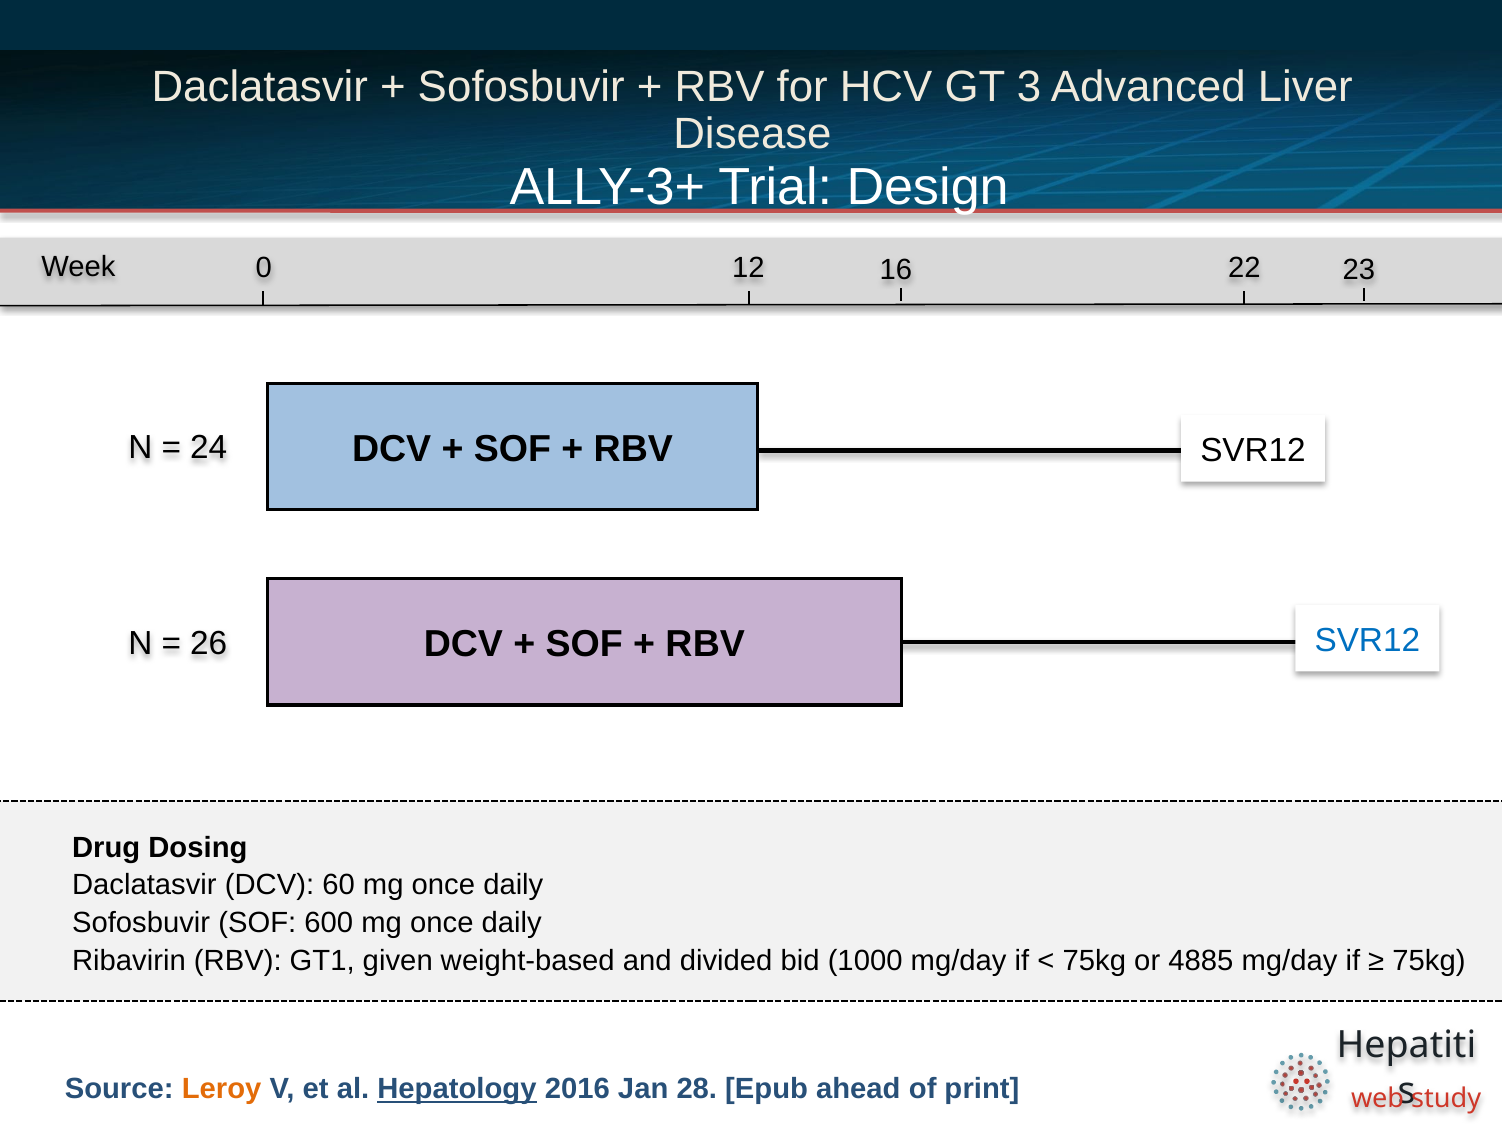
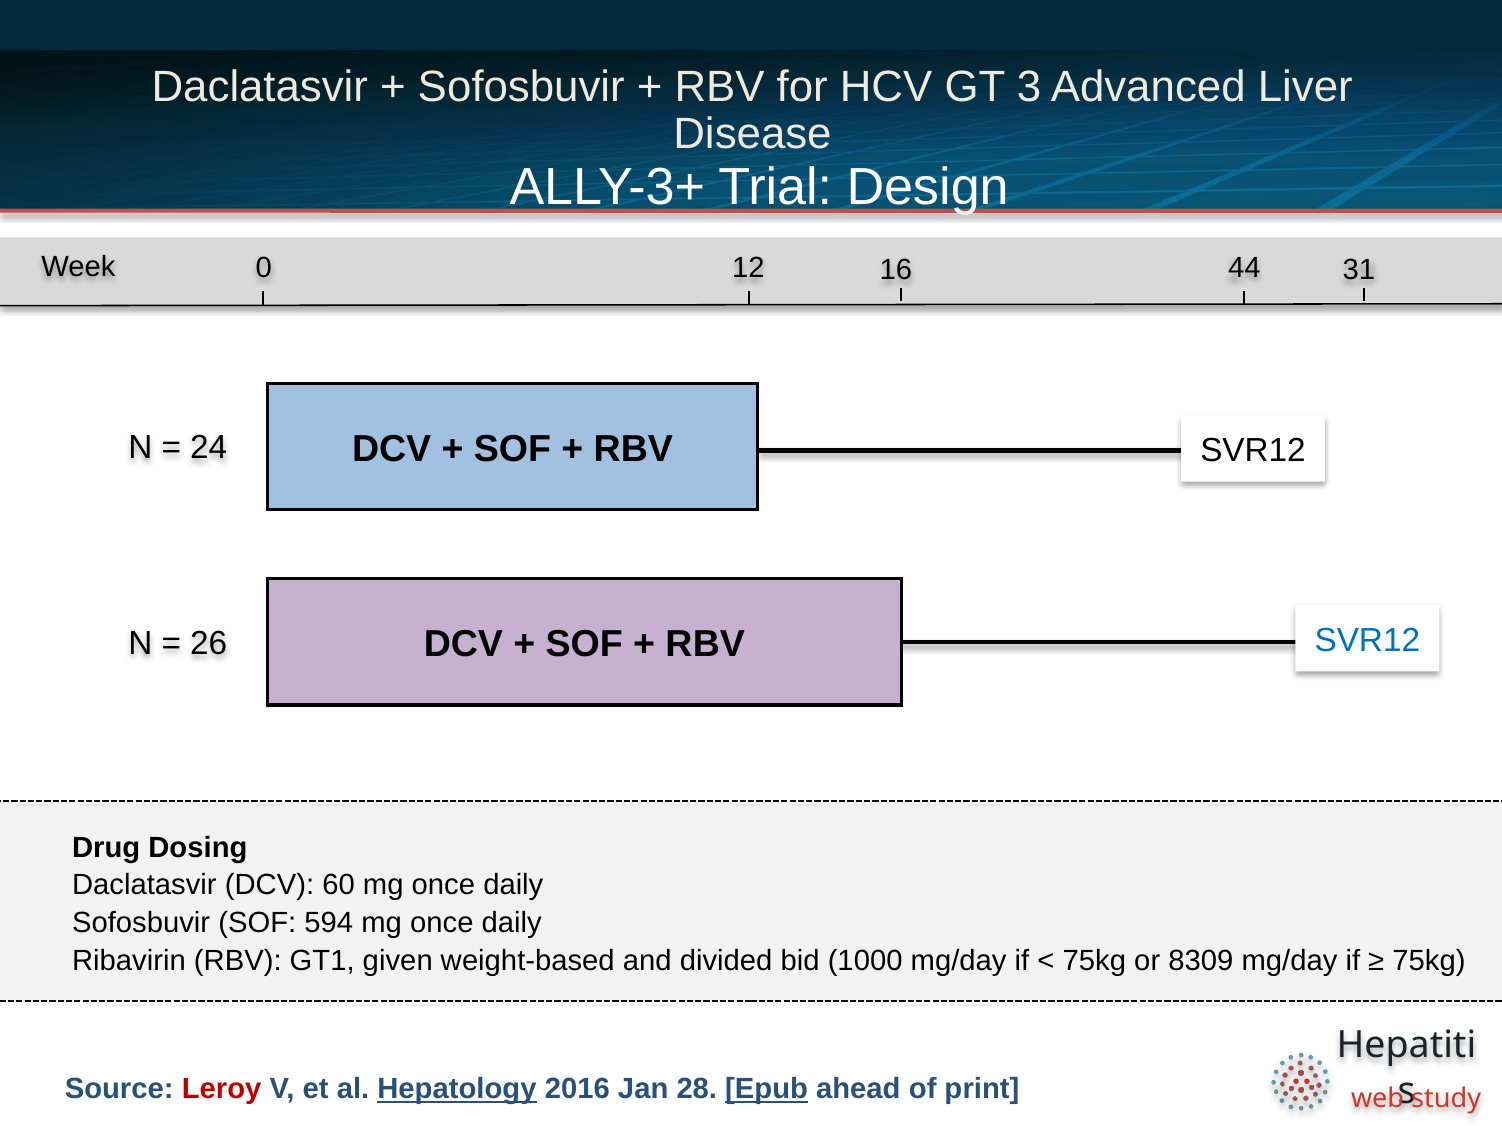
22: 22 -> 44
23: 23 -> 31
600: 600 -> 594
4885: 4885 -> 8309
Leroy colour: orange -> red
Epub underline: none -> present
